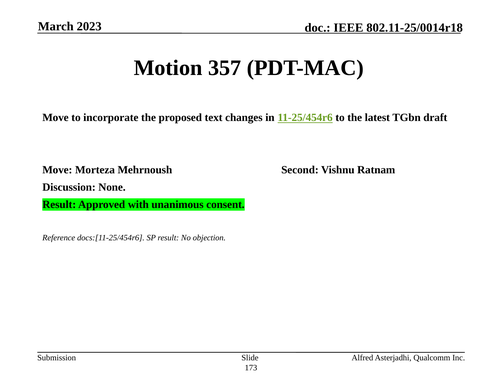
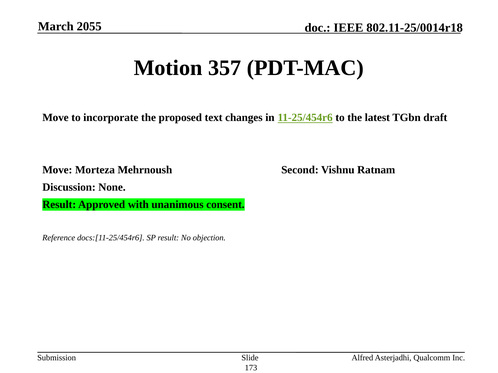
2023: 2023 -> 2055
